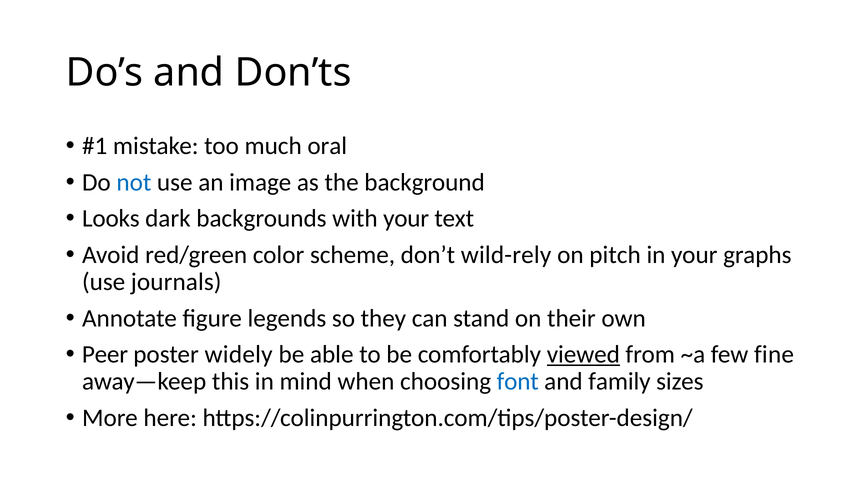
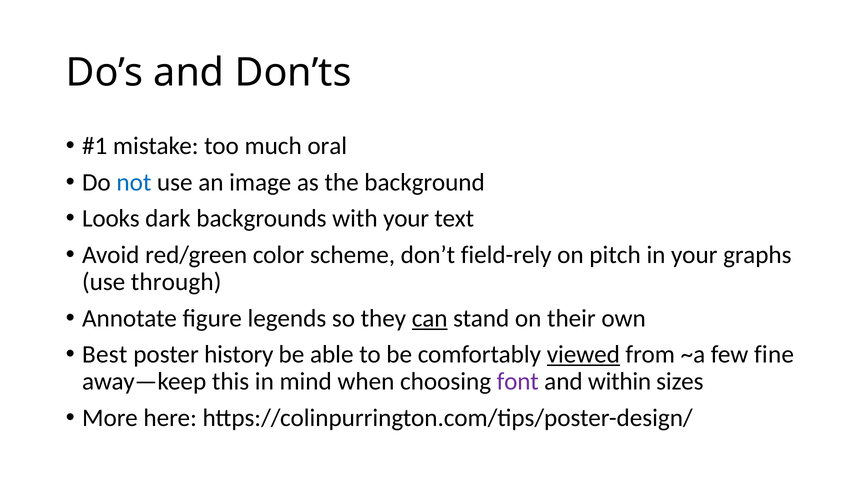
wild-rely: wild-rely -> field-rely
journals: journals -> through
can underline: none -> present
Peer: Peer -> Best
widely: widely -> history
font colour: blue -> purple
family: family -> within
